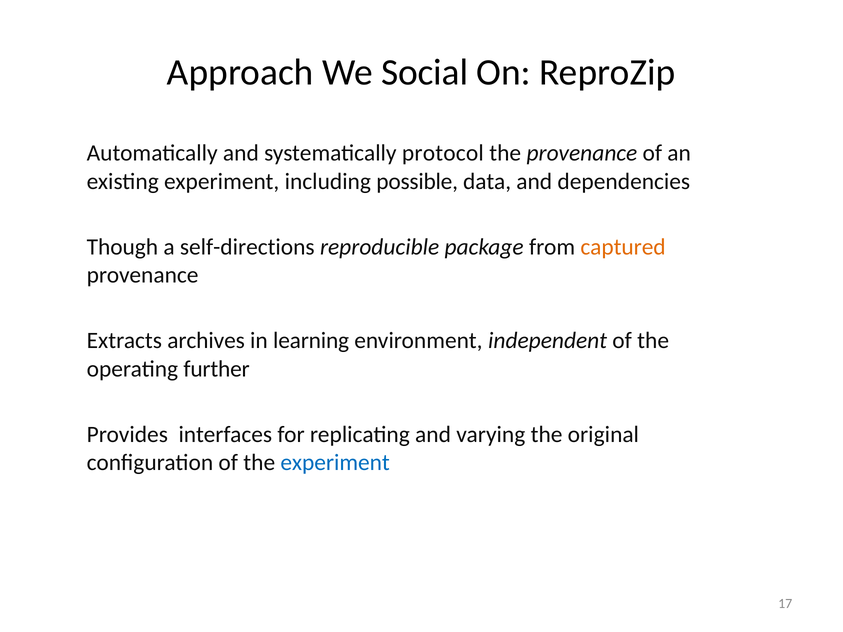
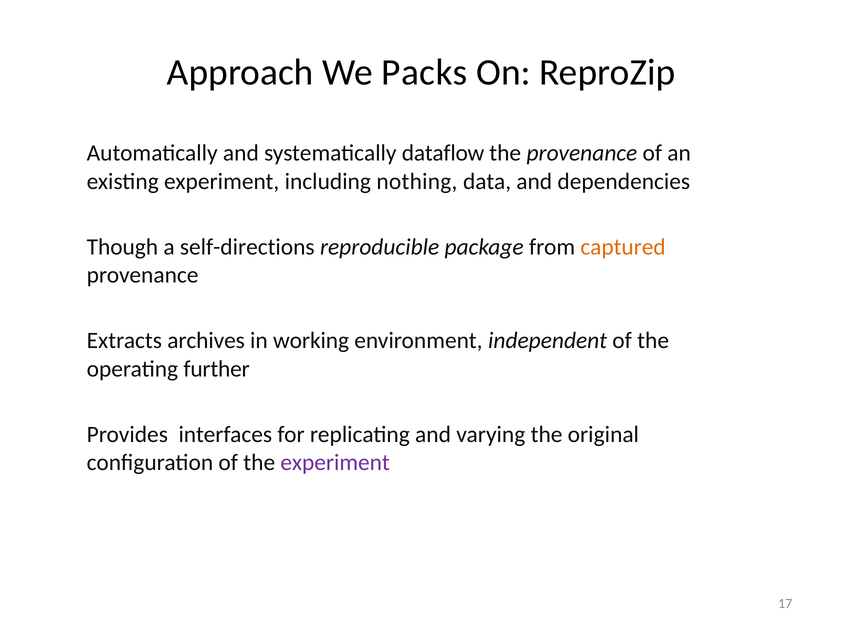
Social: Social -> Packs
protocol: protocol -> dataflow
possible: possible -> nothing
learning: learning -> working
experiment at (335, 463) colour: blue -> purple
